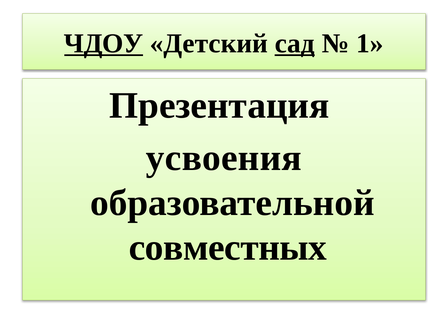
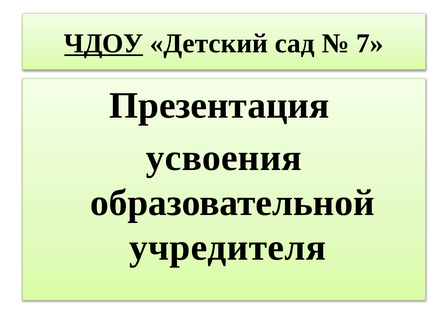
сад underline: present -> none
1: 1 -> 7
совместных: совместных -> учредителя
